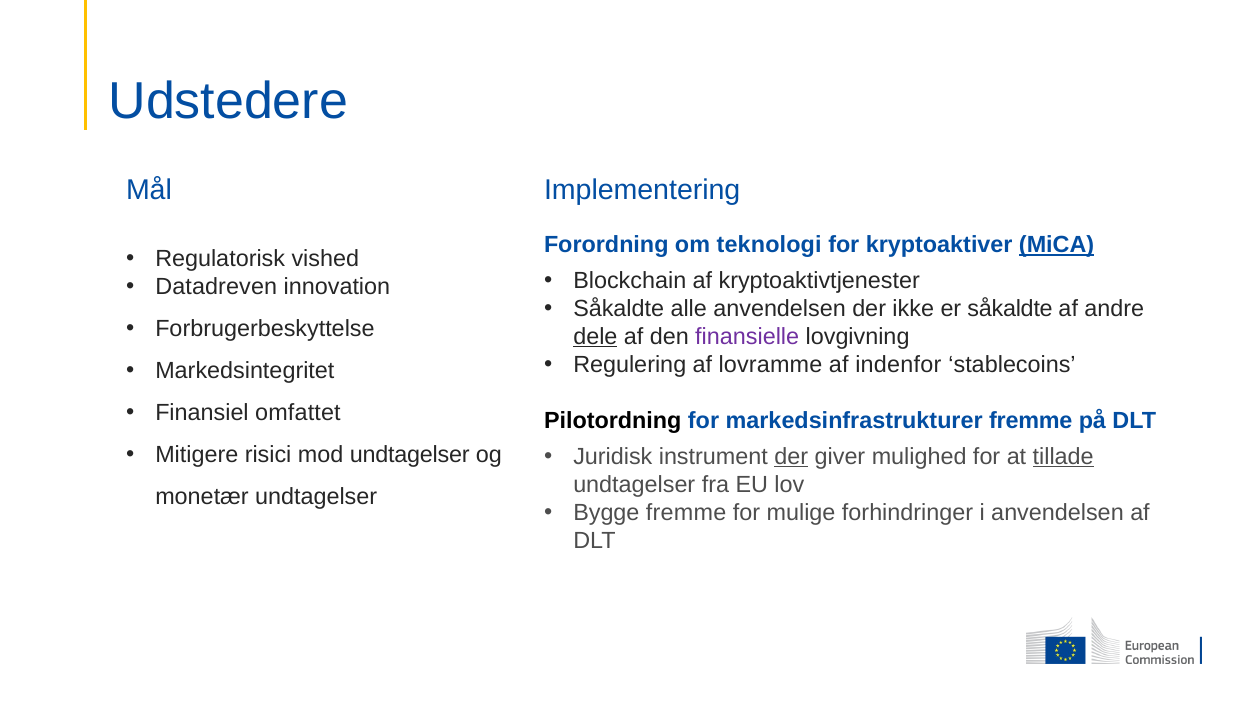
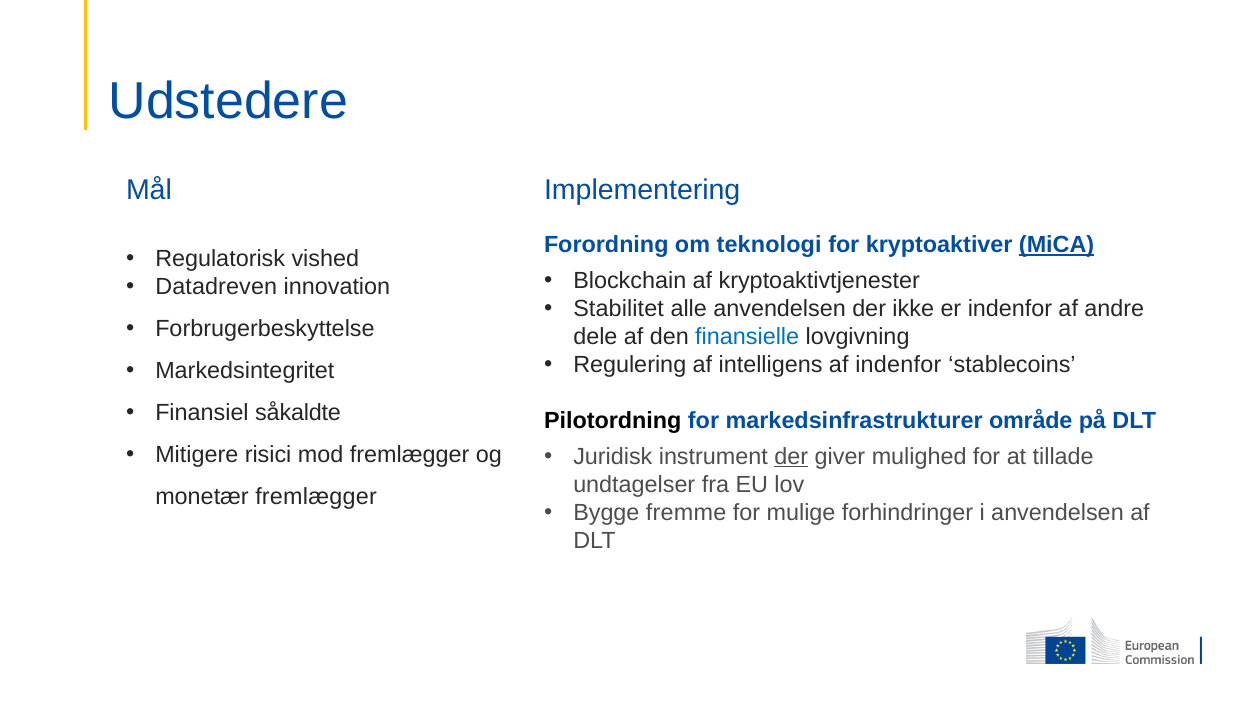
Såkaldte at (619, 309): Såkaldte -> Stabilitet
er såkaldte: såkaldte -> indenfor
dele underline: present -> none
finansielle colour: purple -> blue
lovramme: lovramme -> intelligens
omfattet: omfattet -> såkaldte
markedsinfrastrukturer fremme: fremme -> område
mod undtagelser: undtagelser -> fremlægger
tillade underline: present -> none
monetær undtagelser: undtagelser -> fremlægger
